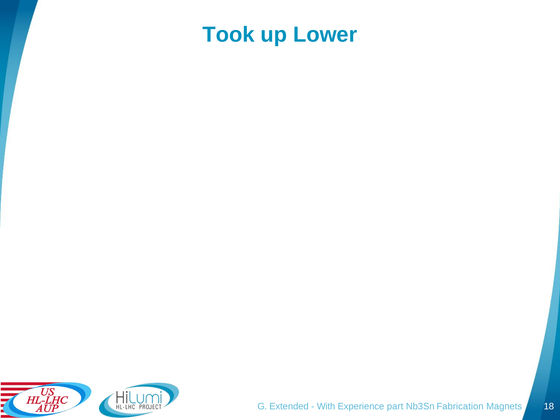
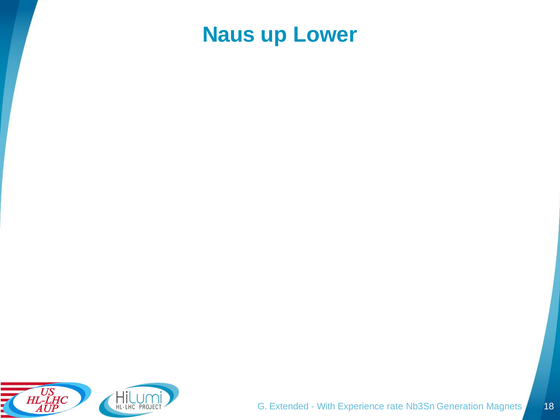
Took: Took -> Naus
part: part -> rate
Fabrication: Fabrication -> Generation
